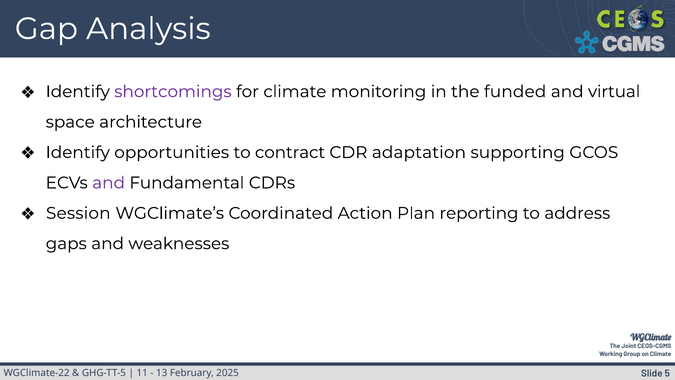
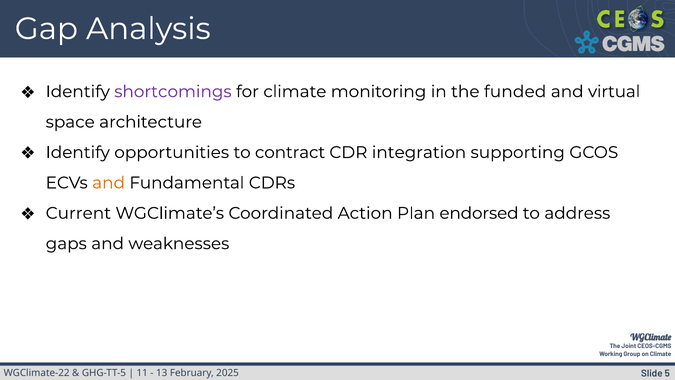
adaptation: adaptation -> integration
and at (109, 183) colour: purple -> orange
Session: Session -> Current
reporting: reporting -> endorsed
